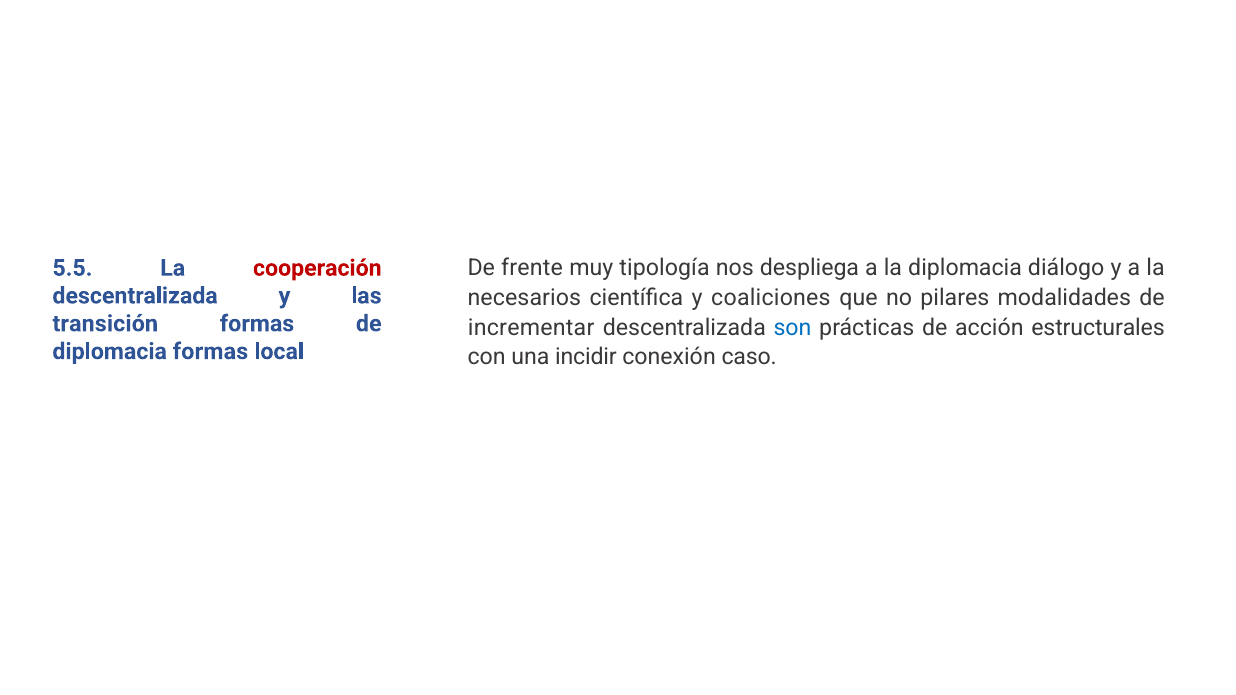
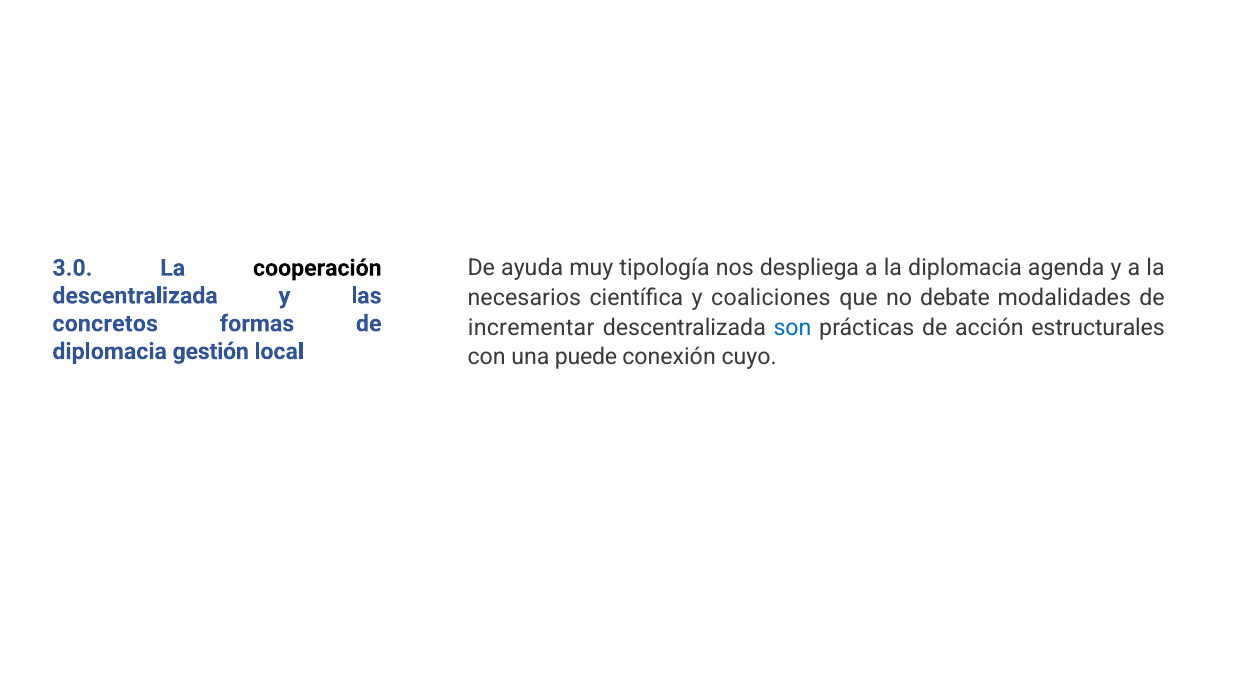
frente: frente -> ayuda
diálogo: diálogo -> agenda
5.5: 5.5 -> 3.0
cooperación colour: red -> black
pilares: pilares -> debate
transición: transición -> concretos
diplomacia formas: formas -> gestión
incidir: incidir -> puede
caso: caso -> cuyo
